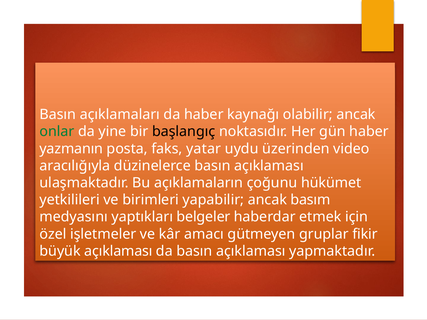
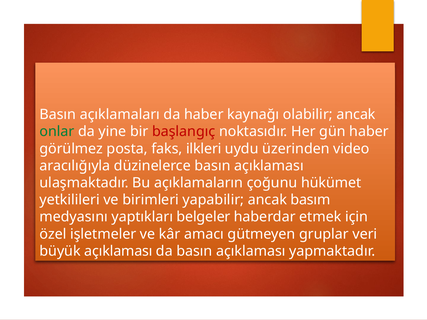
başlangıç colour: black -> red
yazmanın: yazmanın -> görülmez
yatar: yatar -> ilkleri
fikir: fikir -> veri
